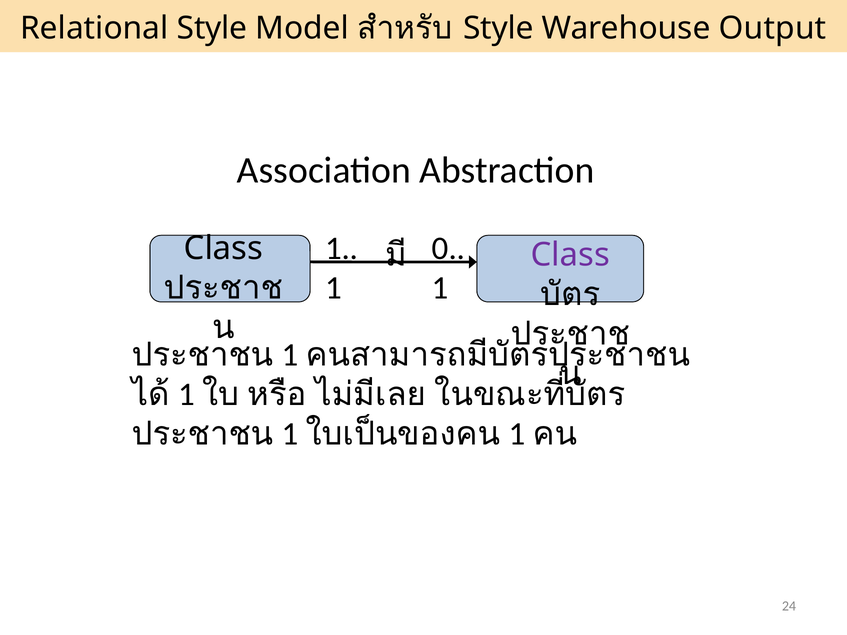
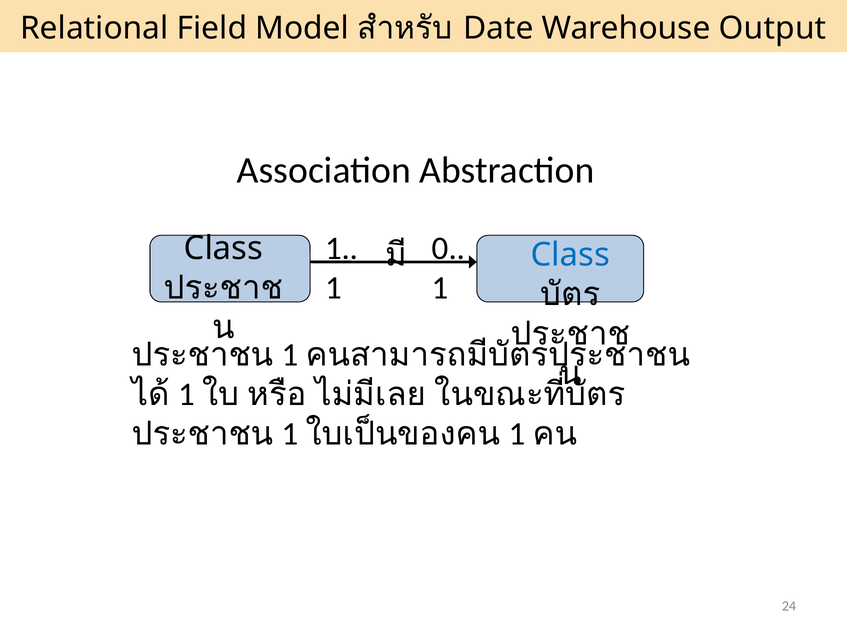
Relational Style: Style -> Field
Style at (498, 28): Style -> Date
Class at (570, 255) colour: purple -> blue
